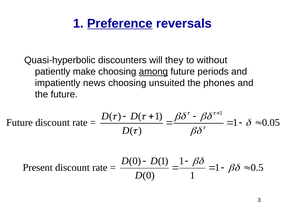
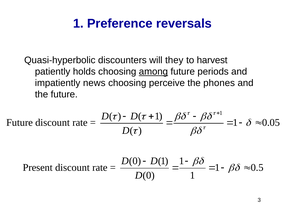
Preference underline: present -> none
without: without -> harvest
make: make -> holds
unsuited: unsuited -> perceive
